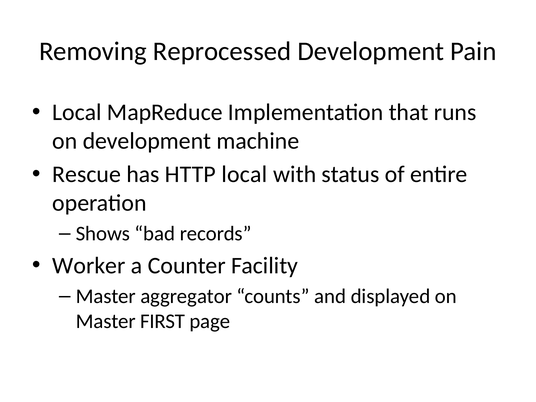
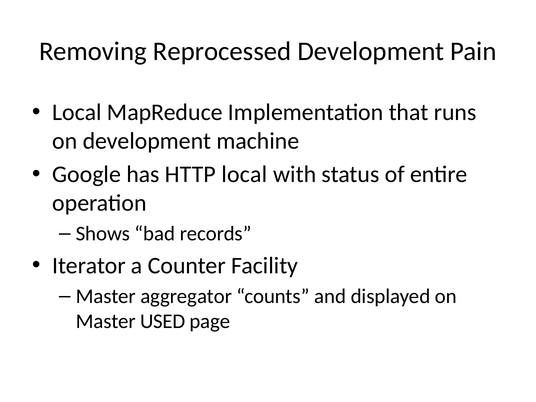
Rescue: Rescue -> Google
Worker: Worker -> Iterator
FIRST: FIRST -> USED
